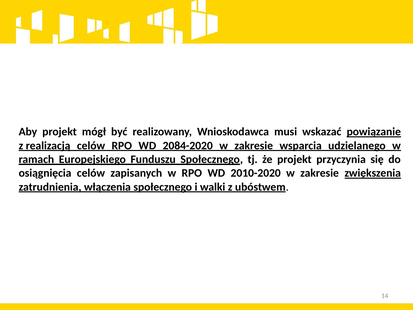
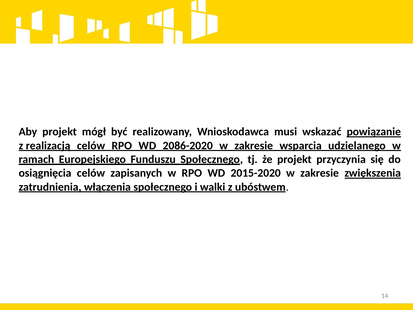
2084-2020: 2084-2020 -> 2086-2020
2010-2020: 2010-2020 -> 2015-2020
